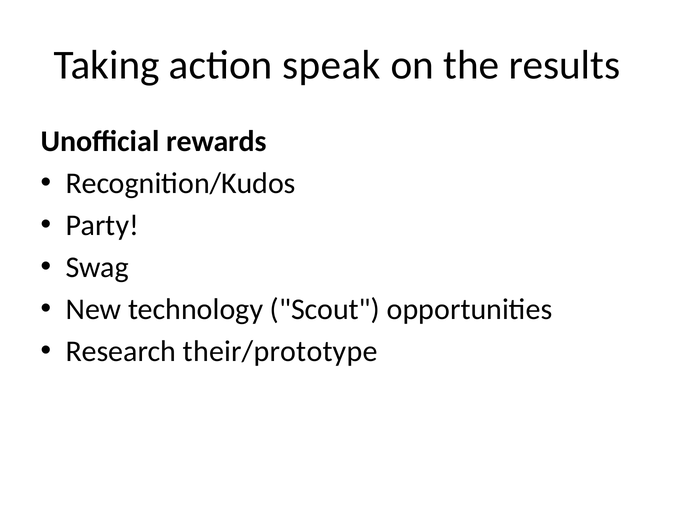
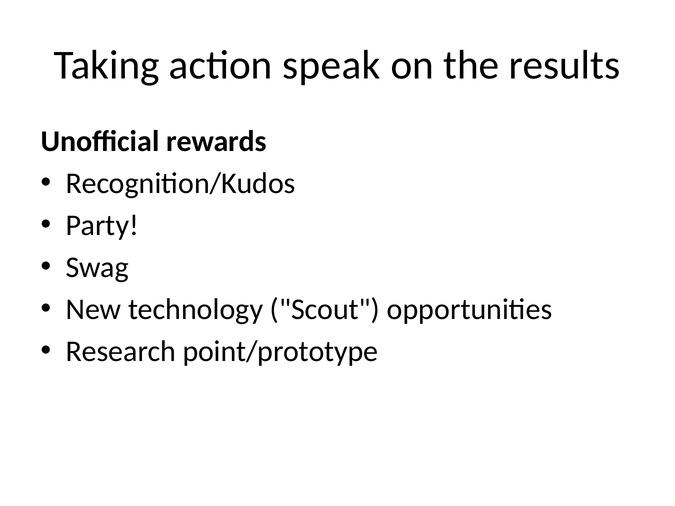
their/prototype: their/prototype -> point/prototype
